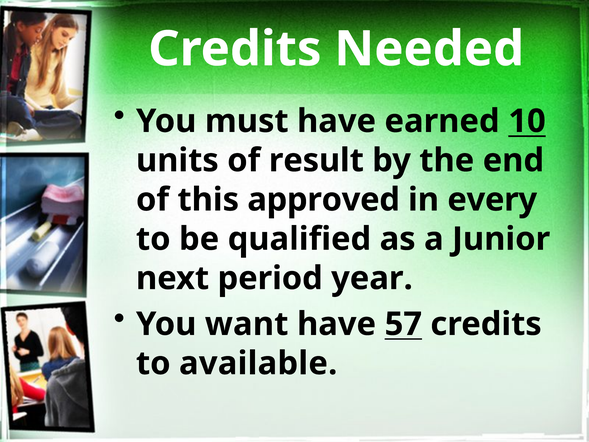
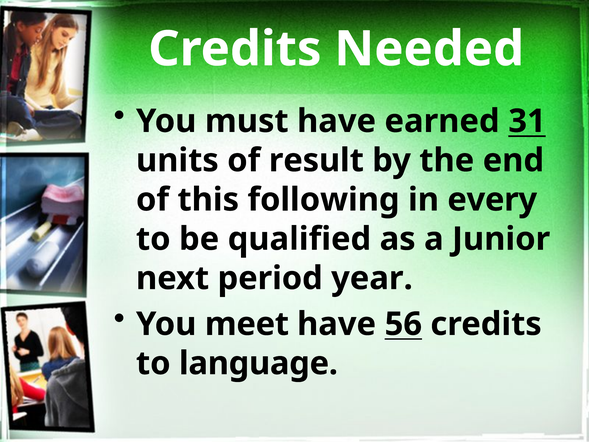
10: 10 -> 31
approved: approved -> following
want: want -> meet
57: 57 -> 56
available: available -> language
